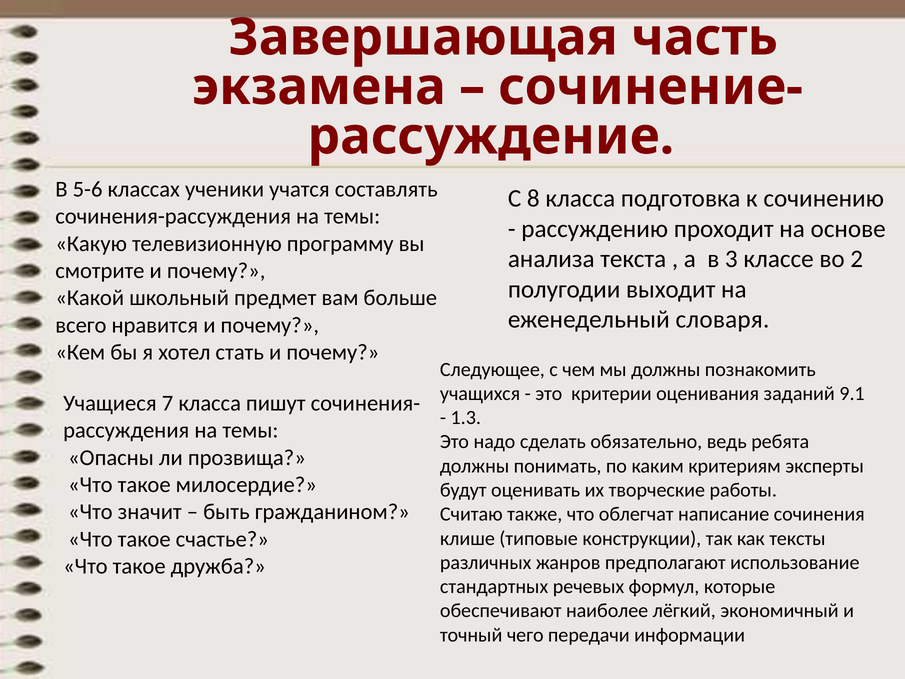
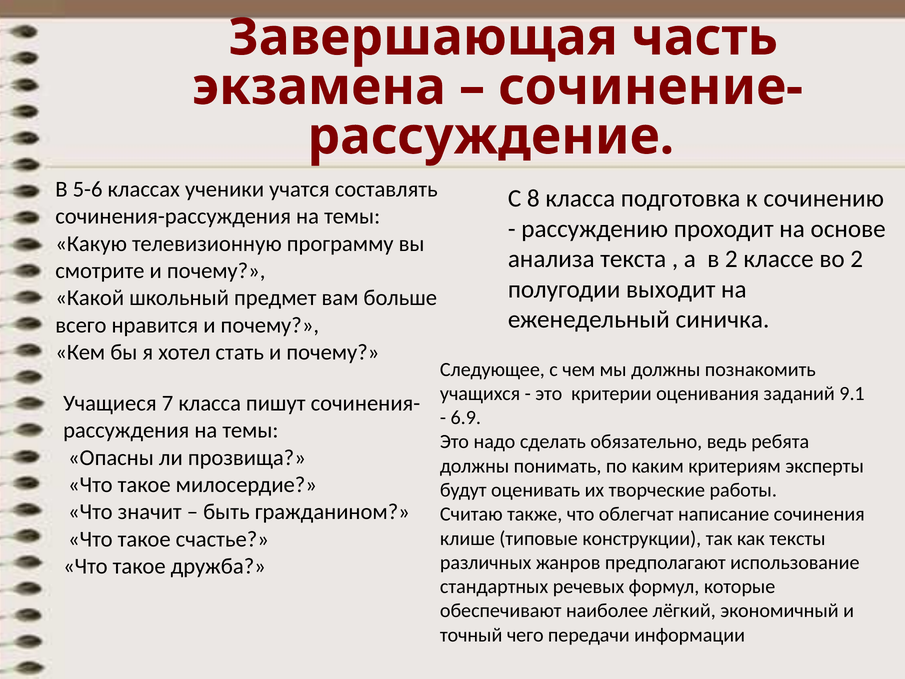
в 3: 3 -> 2
словаря: словаря -> синичка
1.3: 1.3 -> 6.9
